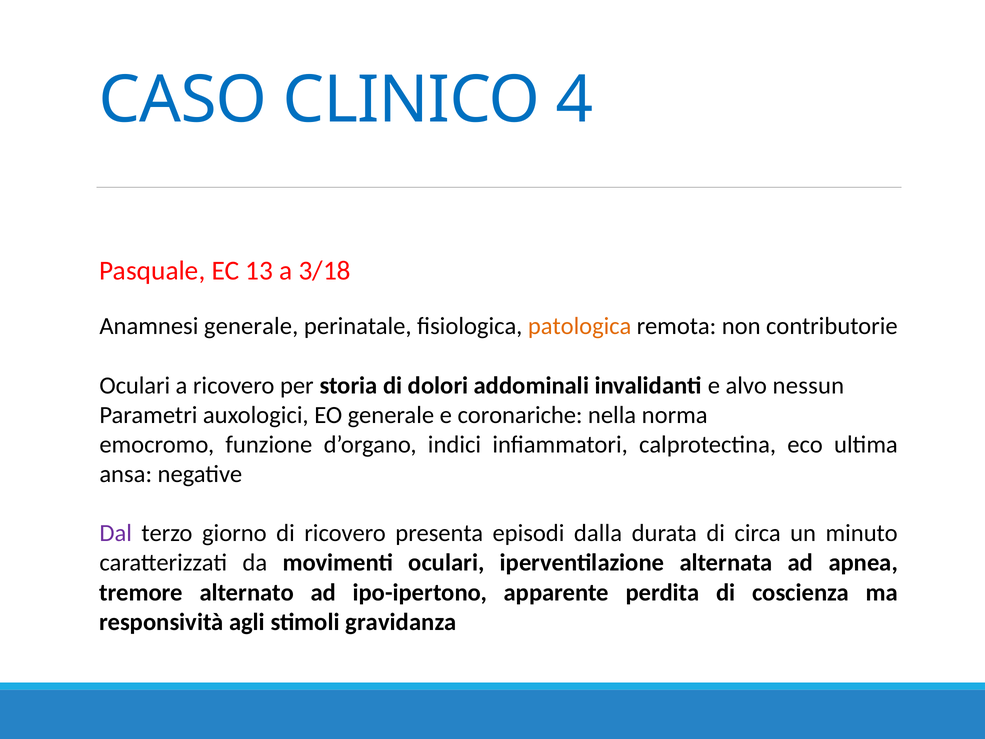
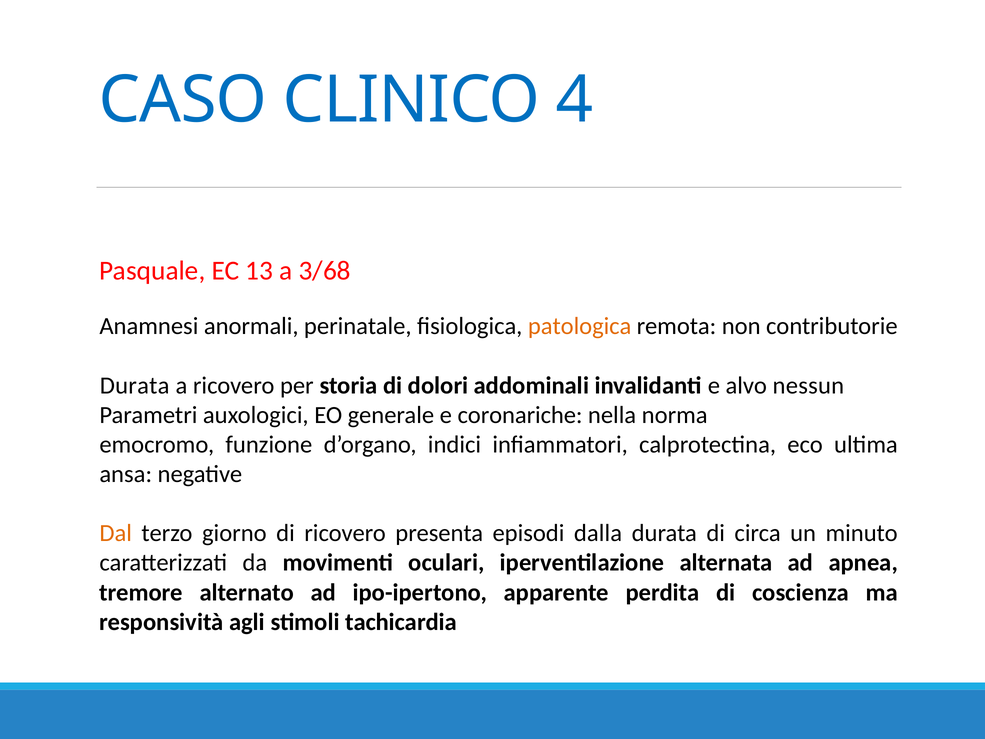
3/18: 3/18 -> 3/68
Anamnesi generale: generale -> anormali
Oculari at (135, 385): Oculari -> Durata
Dal colour: purple -> orange
gravidanza: gravidanza -> tachicardia
